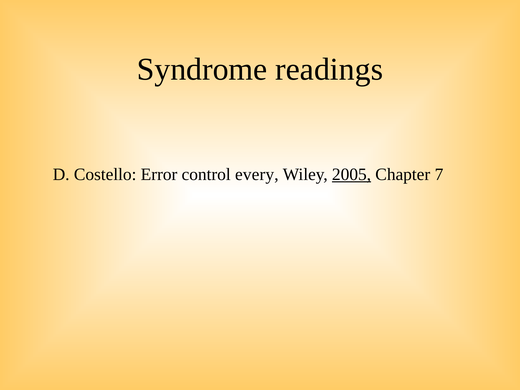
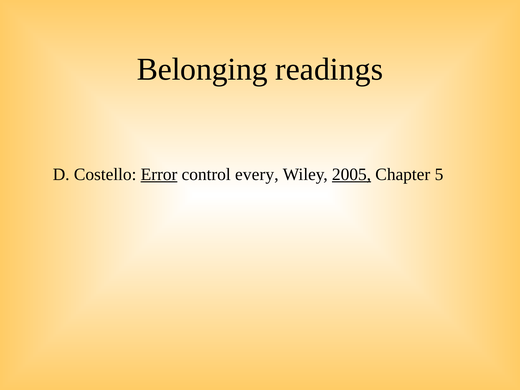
Syndrome: Syndrome -> Belonging
Error underline: none -> present
7: 7 -> 5
